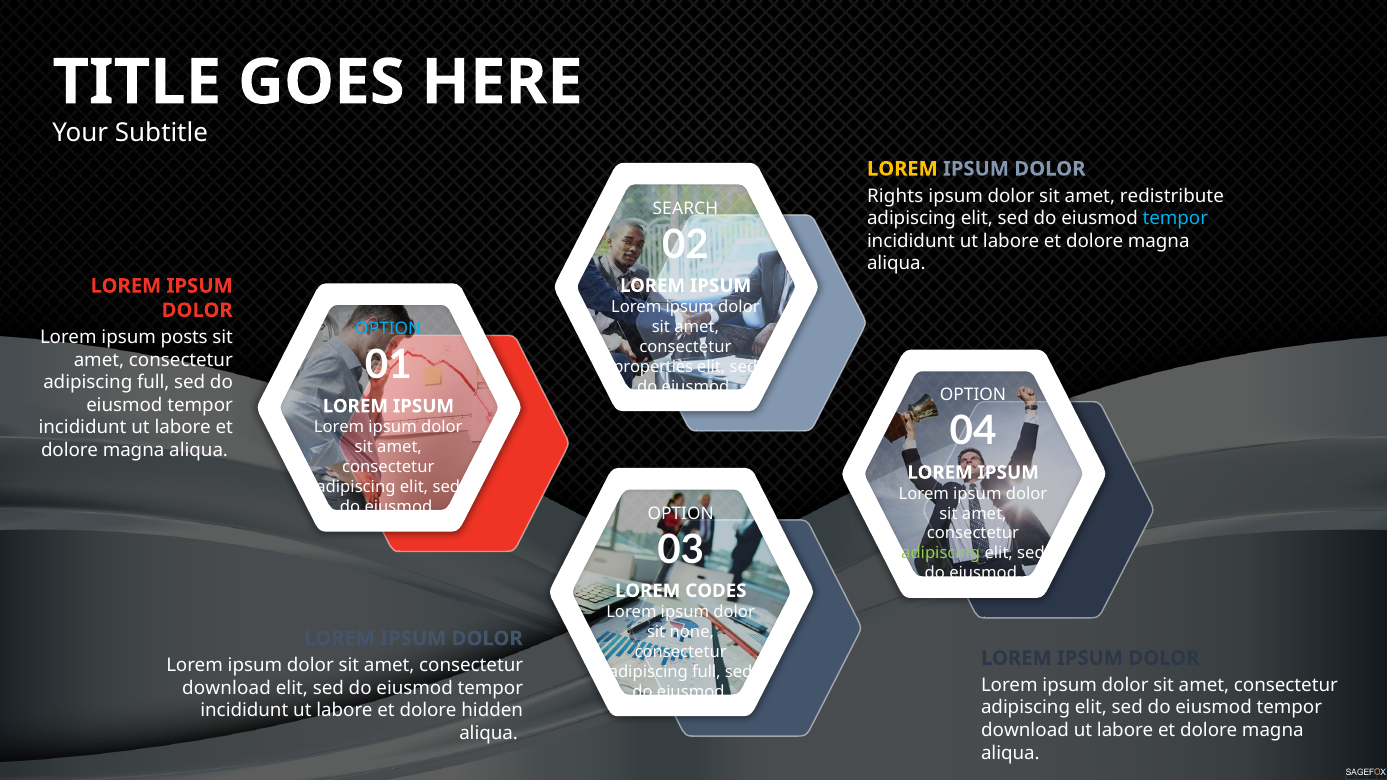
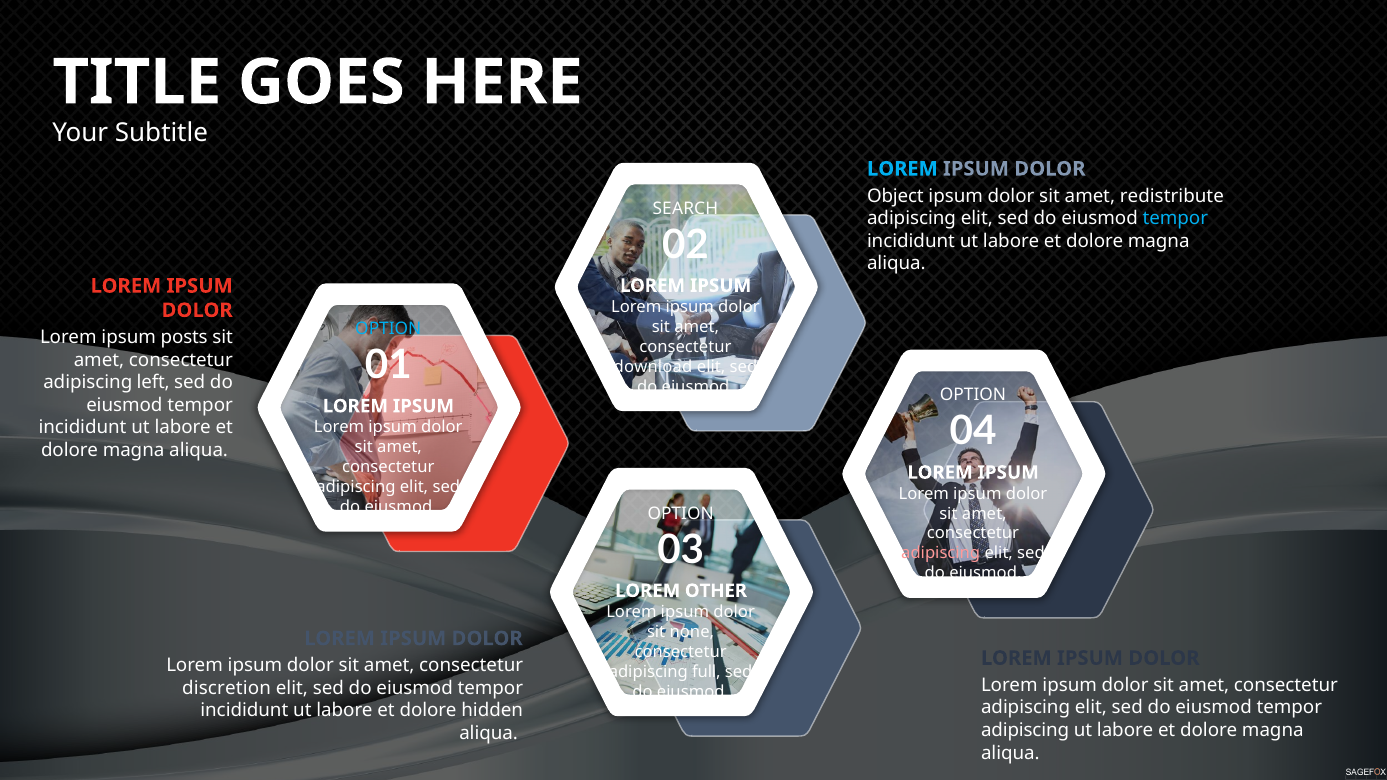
LOREM at (902, 169) colour: yellow -> light blue
Rights: Rights -> Object
properties: properties -> download
full at (153, 383): full -> left
adipiscing at (941, 554) colour: light green -> pink
CODES: CODES -> OTHER
download at (226, 688): download -> discretion
download at (1025, 730): download -> adipiscing
